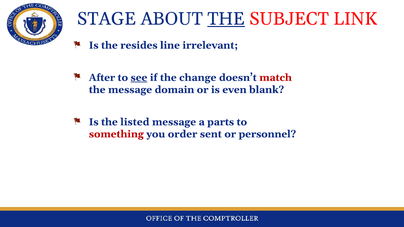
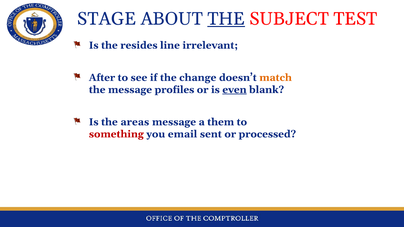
LINK: LINK -> TEST
see underline: present -> none
match colour: red -> orange
domain: domain -> profiles
even underline: none -> present
listed: listed -> areas
parts: parts -> them
order: order -> email
personnel: personnel -> processed
